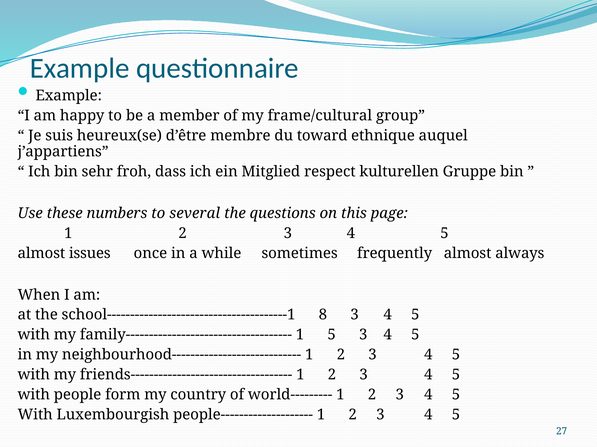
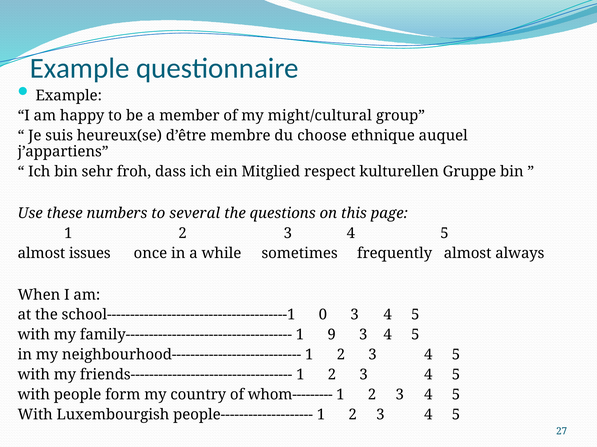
frame/cultural: frame/cultural -> might/cultural
toward: toward -> choose
8: 8 -> 0
1 5: 5 -> 9
world---------: world--------- -> whom---------
